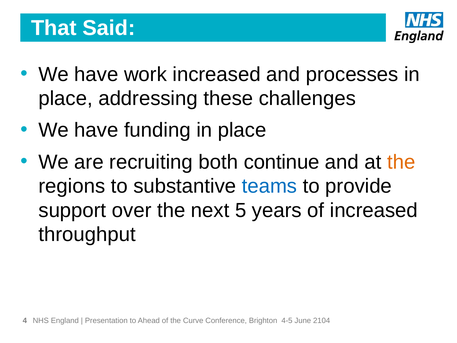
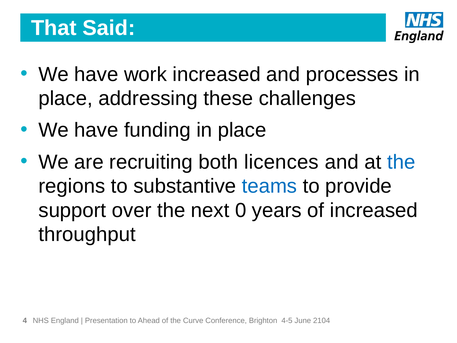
continue: continue -> licences
the at (401, 162) colour: orange -> blue
5: 5 -> 0
